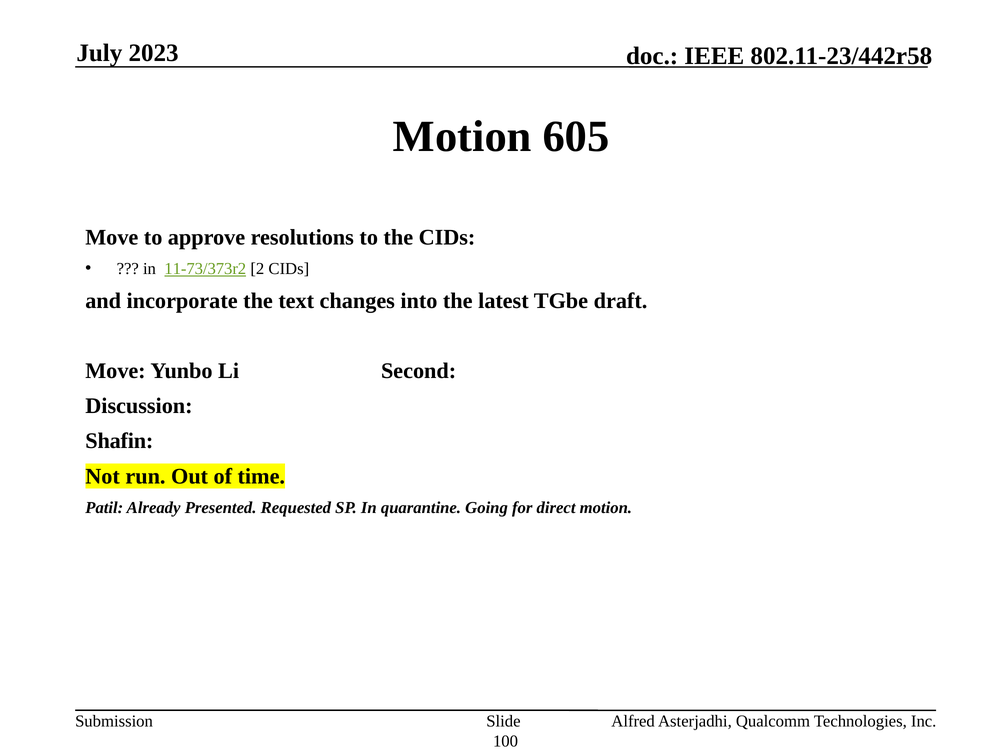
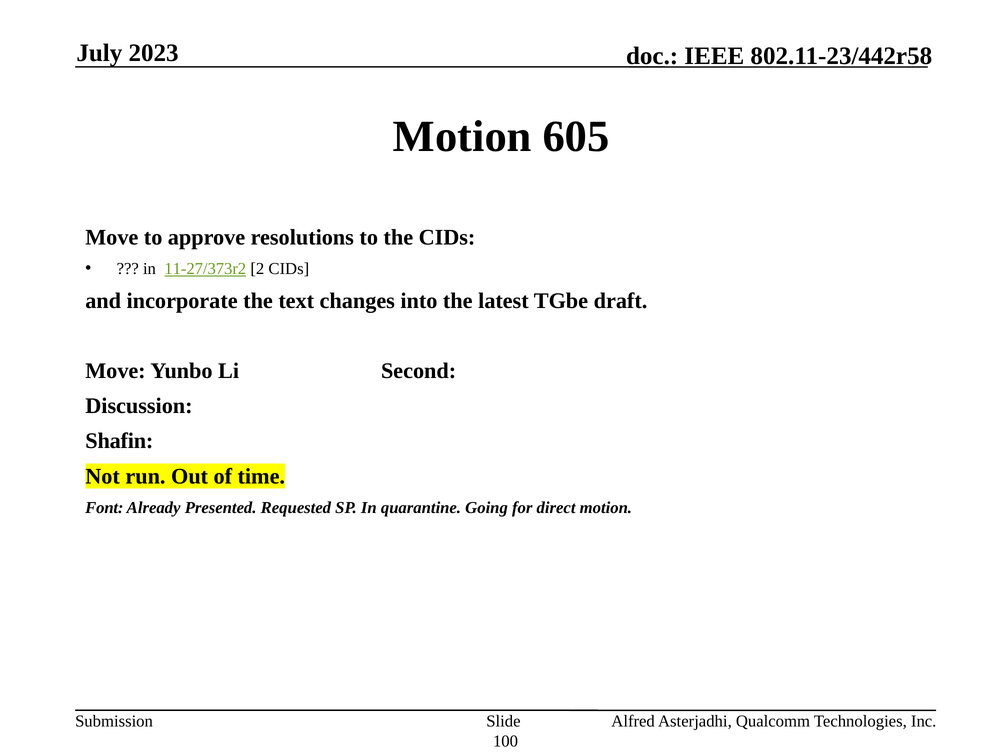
11-73/373r2: 11-73/373r2 -> 11-27/373r2
Patil: Patil -> Font
